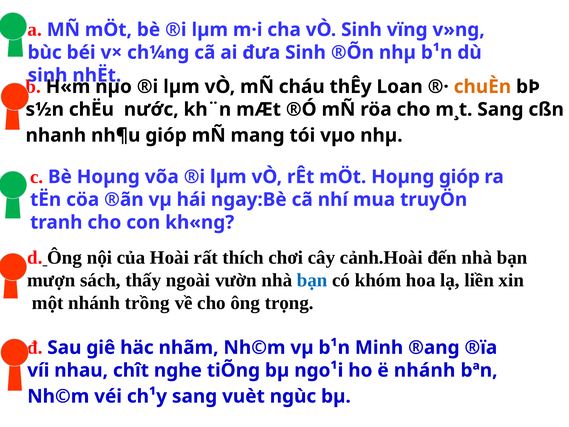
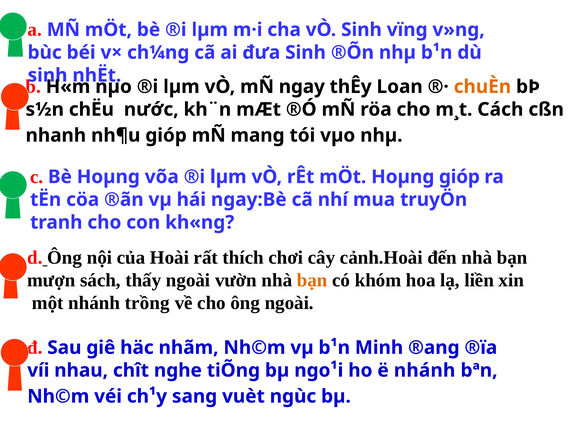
cháu: cháu -> ngay
m¸t Sang: Sang -> Cách
bạn at (312, 280) colour: blue -> orange
ông trọng: trọng -> ngoài
